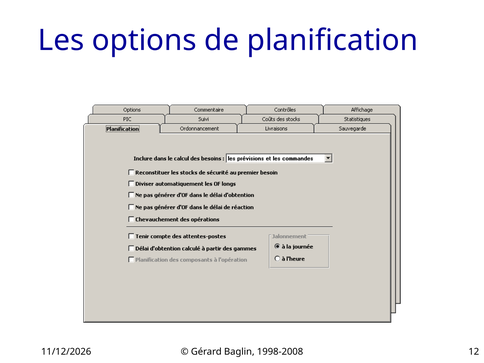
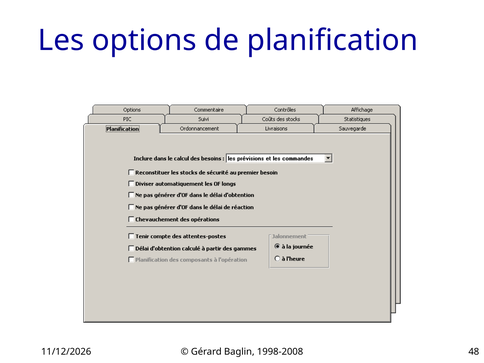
12: 12 -> 48
